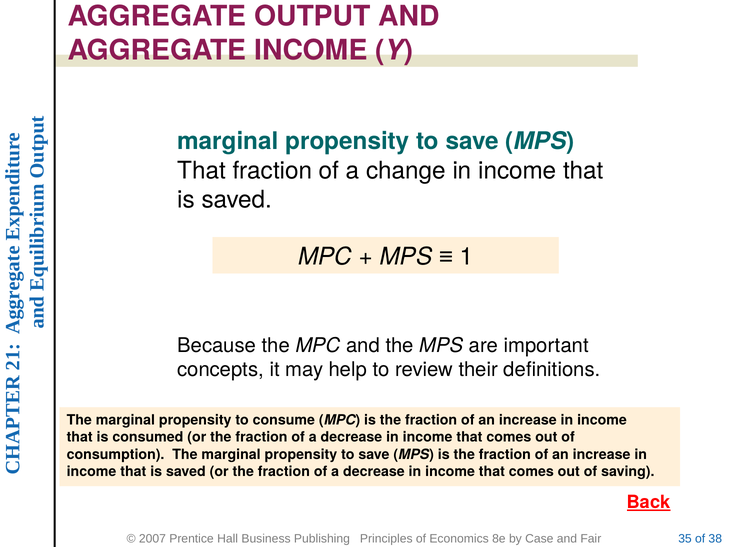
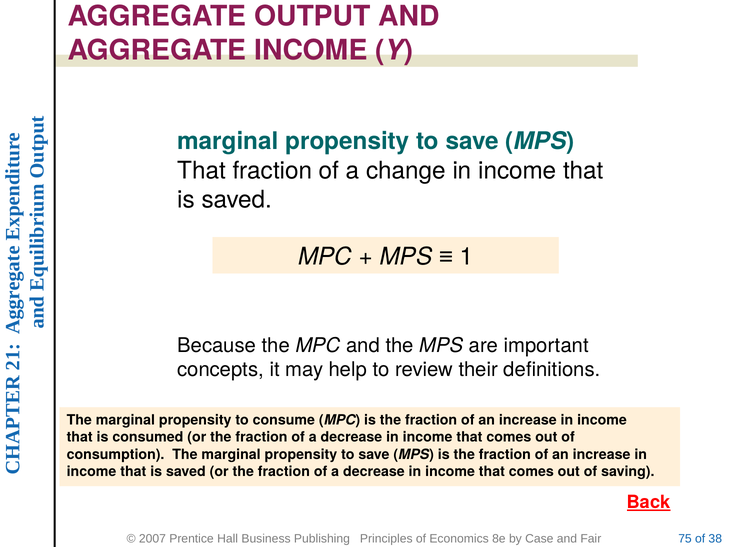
35: 35 -> 75
